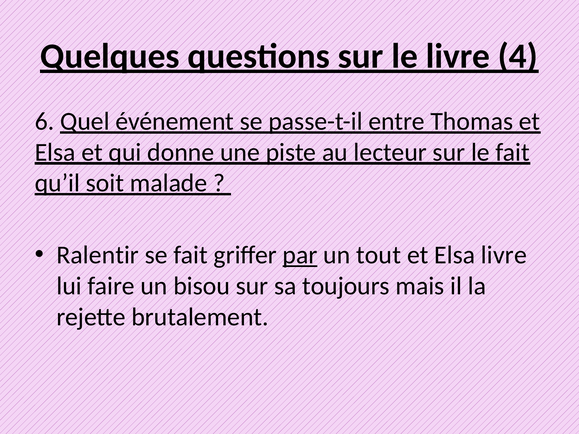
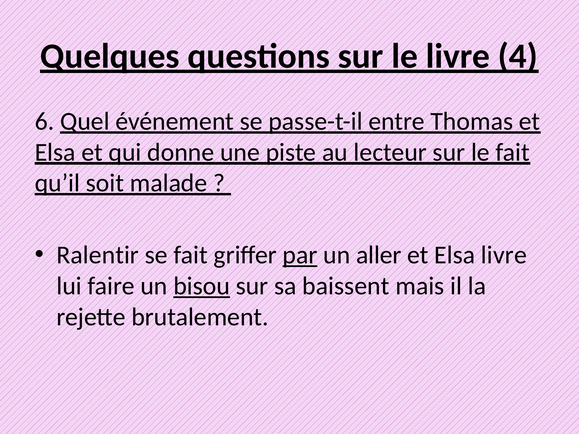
tout: tout -> aller
bisou underline: none -> present
toujours: toujours -> baissent
